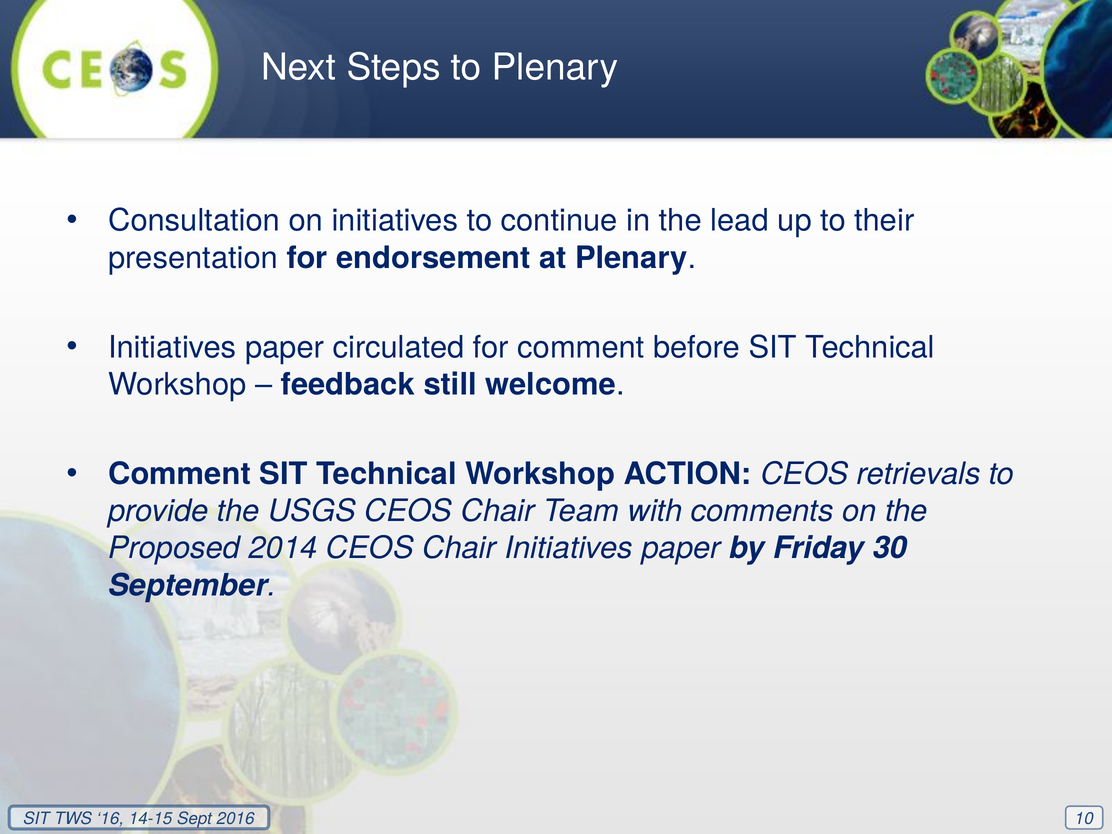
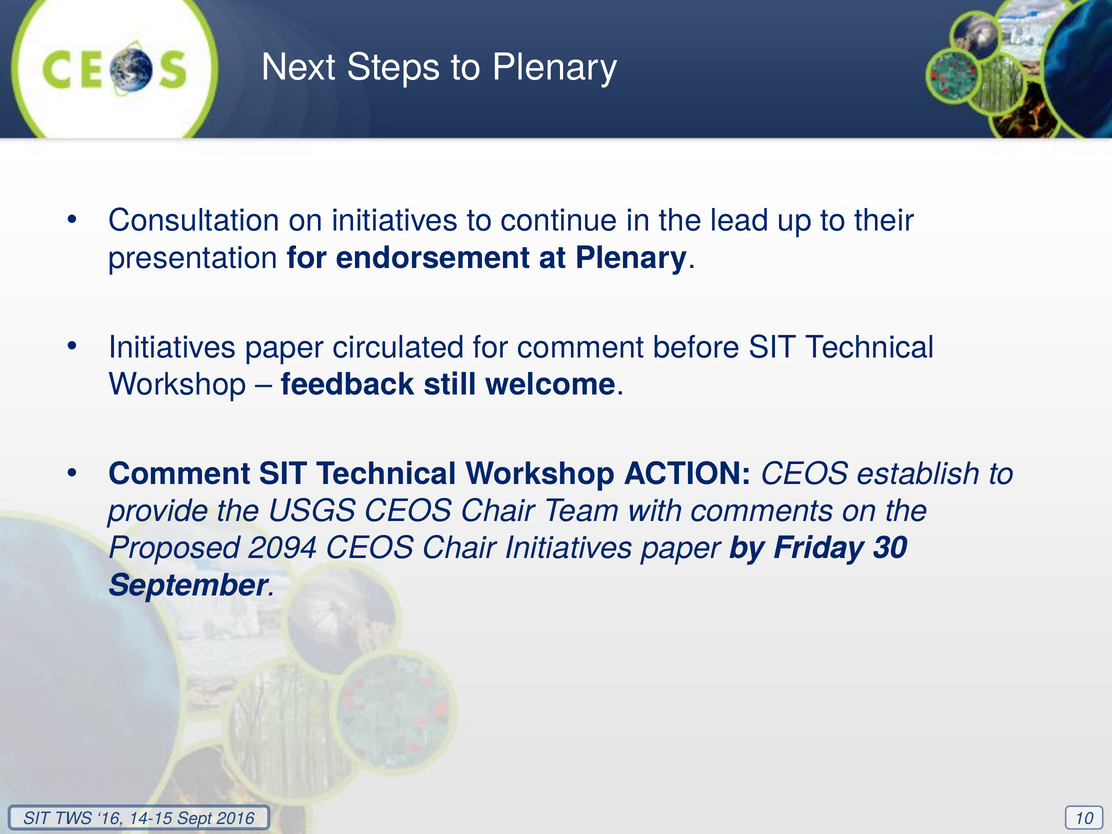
retrievals: retrievals -> establish
2014: 2014 -> 2094
